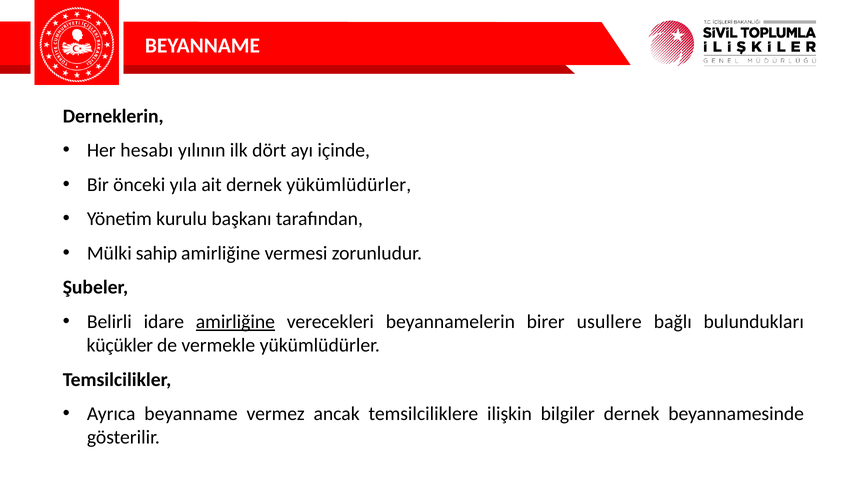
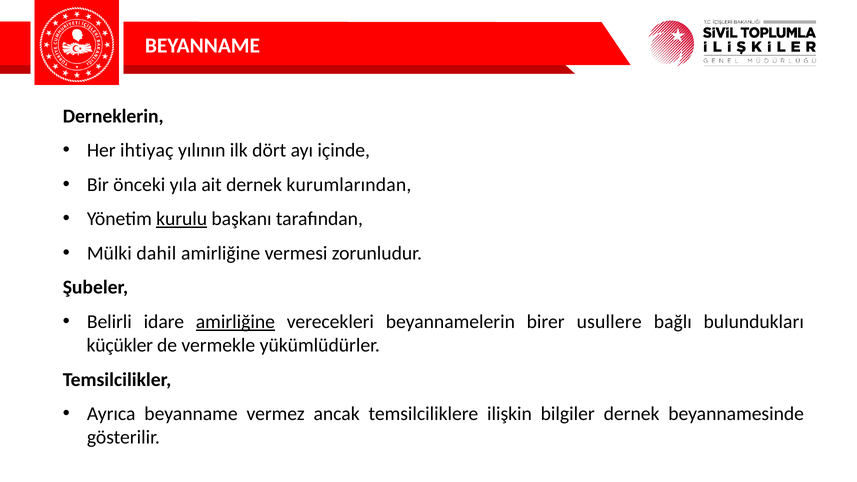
hesabı: hesabı -> ihtiyaç
dernek yükümlüdürler: yükümlüdürler -> kurumlarından
kurulu underline: none -> present
sahip: sahip -> dahil
